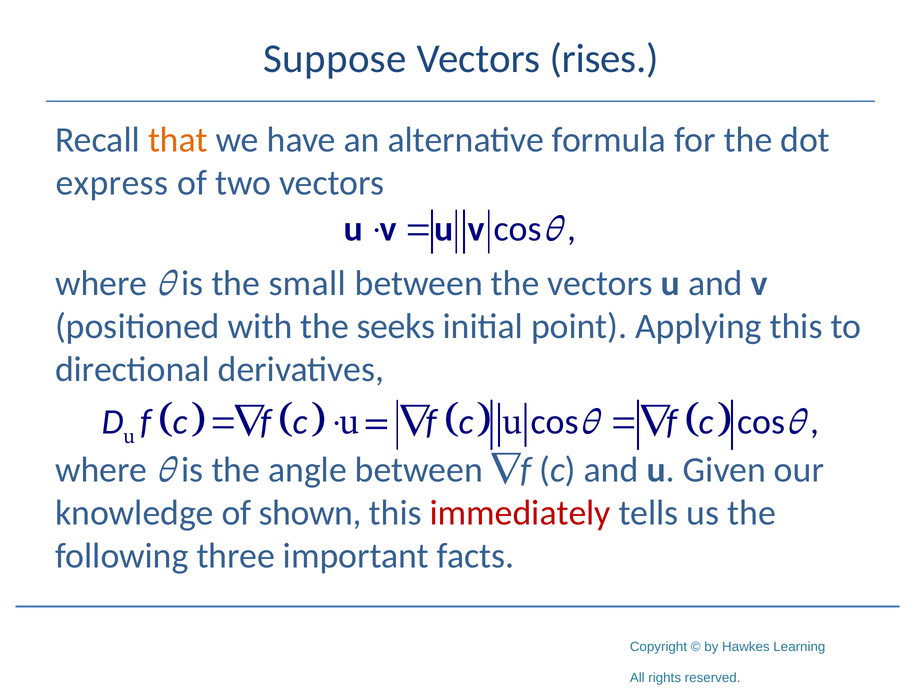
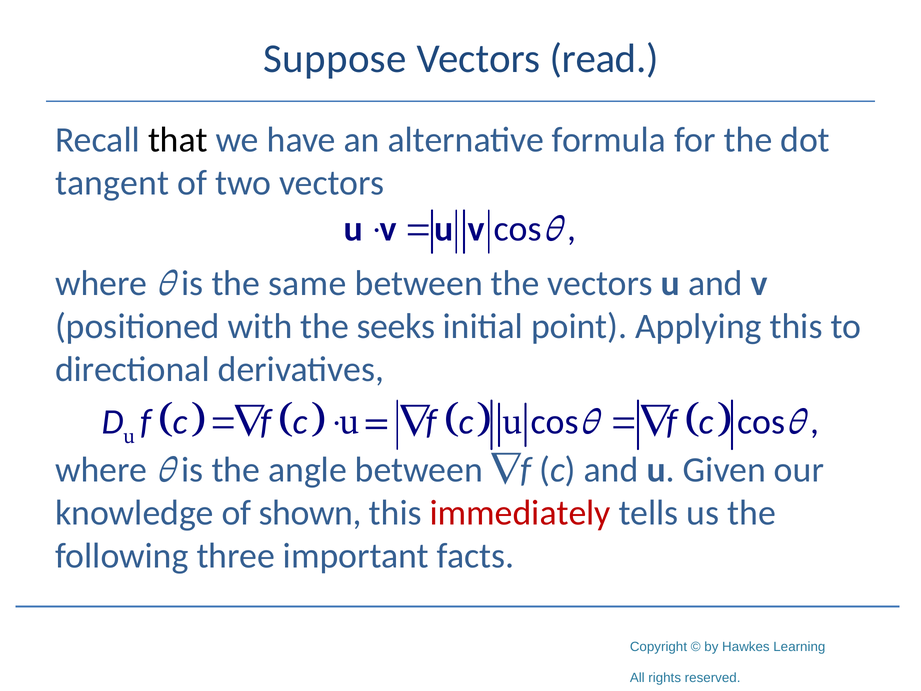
rises: rises -> read
that colour: orange -> black
express: express -> tangent
small: small -> same
